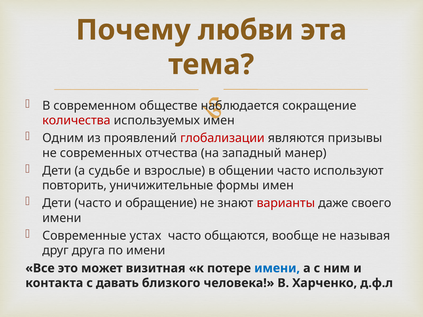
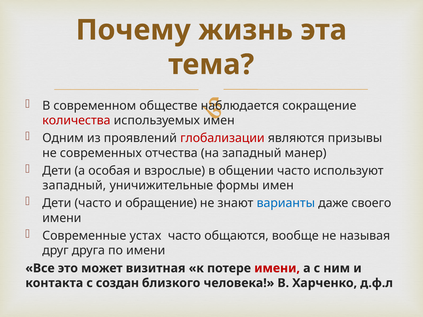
любви: любви -> жизнь
судьбе: судьбе -> особая
повторить at (74, 186): повторить -> западный
варианты colour: red -> blue
имени at (277, 268) colour: blue -> red
давать: давать -> создан
